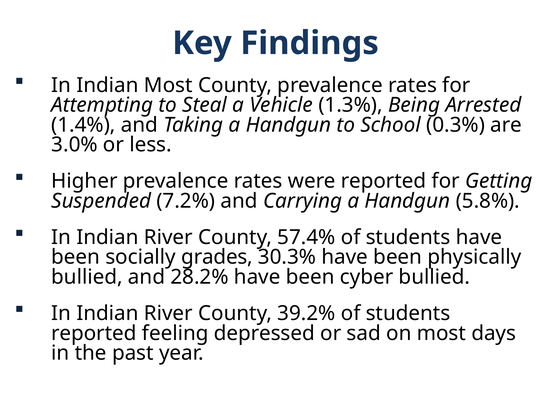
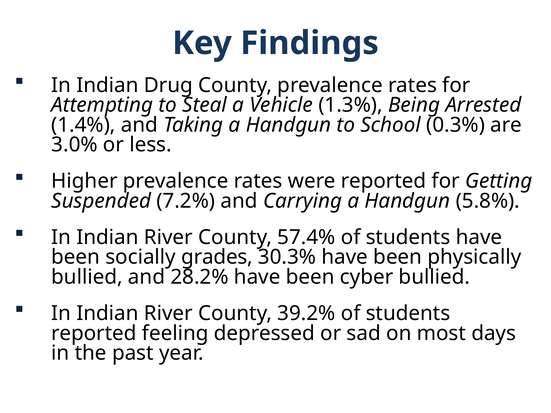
Indian Most: Most -> Drug
